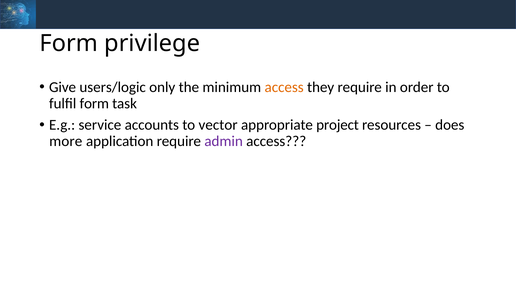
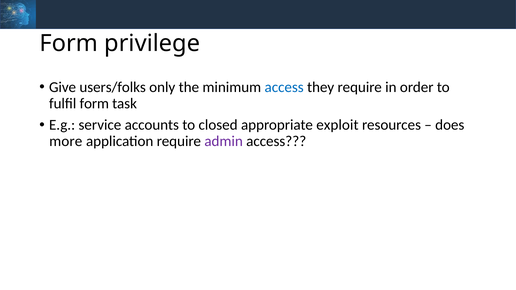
users/logic: users/logic -> users/folks
access at (284, 87) colour: orange -> blue
vector: vector -> closed
project: project -> exploit
